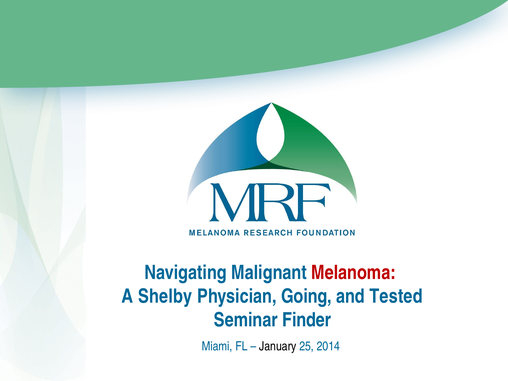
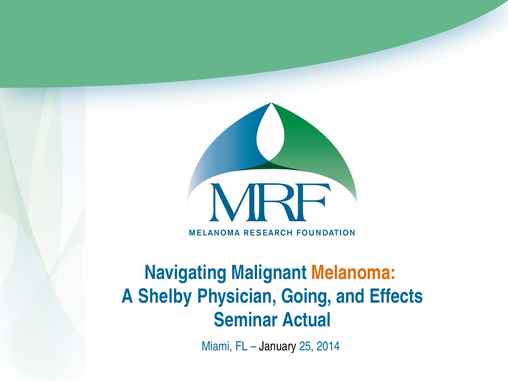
Melanoma colour: red -> orange
Tested: Tested -> Effects
Finder: Finder -> Actual
